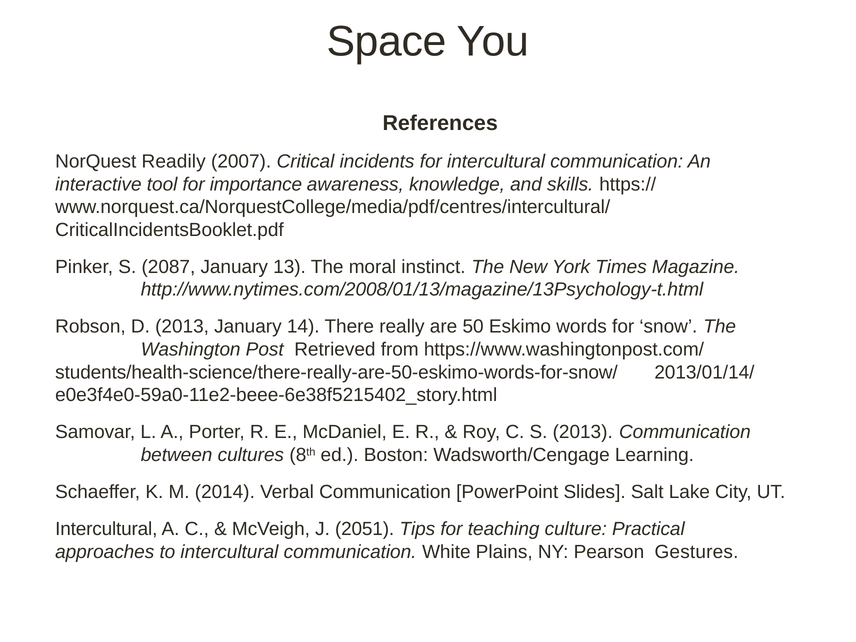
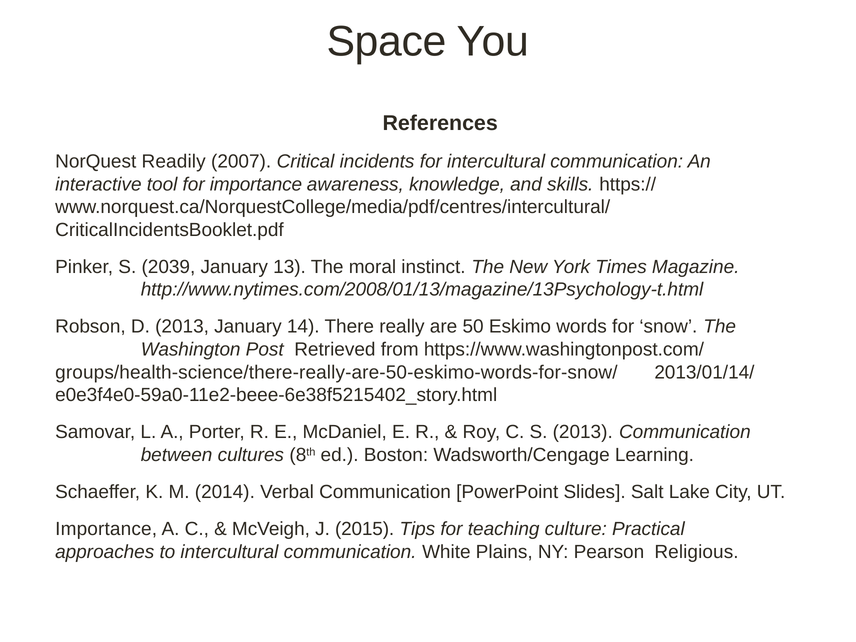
2087: 2087 -> 2039
students/health-science/there-really-are-50-eskimo-words-for-snow/: students/health-science/there-really-are-50-eskimo-words-for-snow/ -> groups/health-science/there-really-are-50-eskimo-words-for-snow/
Intercultural at (106, 529): Intercultural -> Importance
2051: 2051 -> 2015
Gestures: Gestures -> Religious
